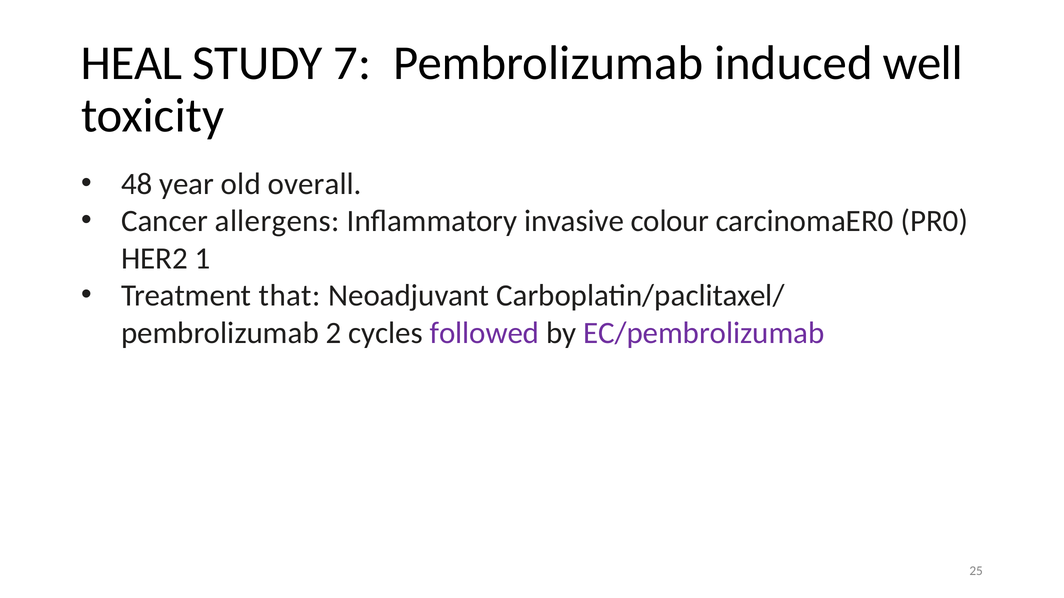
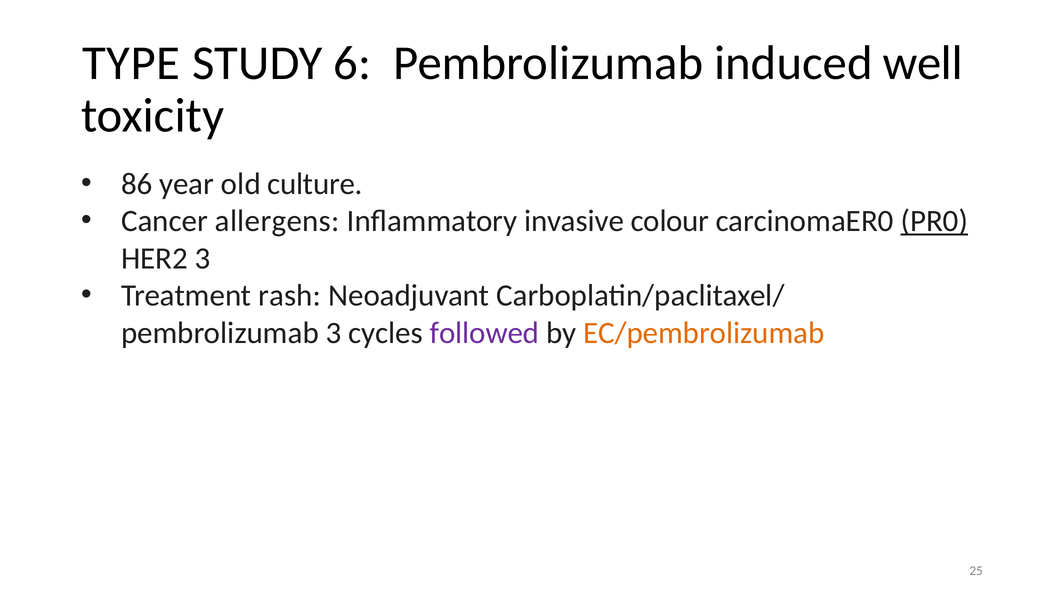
HEAL: HEAL -> TYPE
7: 7 -> 6
48: 48 -> 86
overall: overall -> culture
PR0 underline: none -> present
HER2 1: 1 -> 3
that: that -> rash
pembrolizumab 2: 2 -> 3
EC/pembrolizumab colour: purple -> orange
